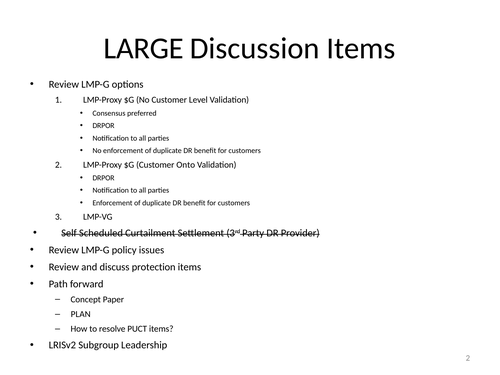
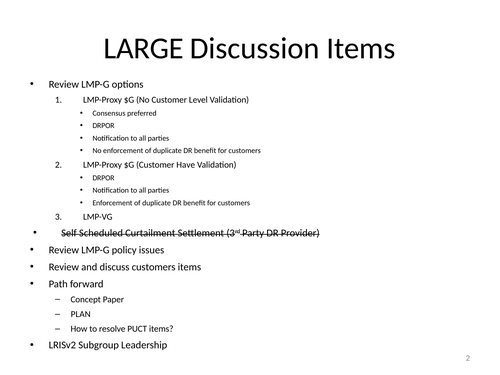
Onto: Onto -> Have
discuss protection: protection -> customers
